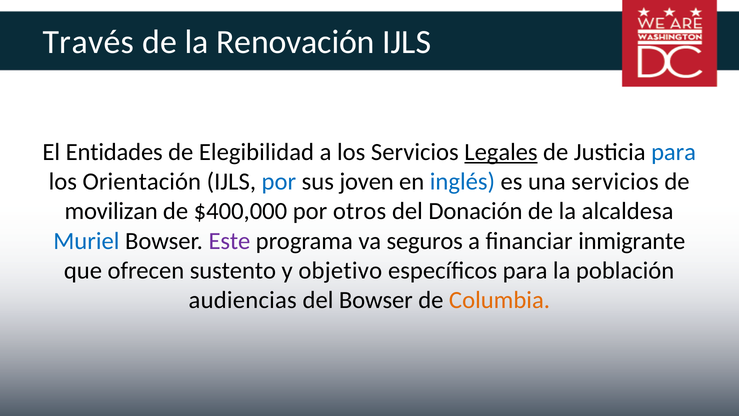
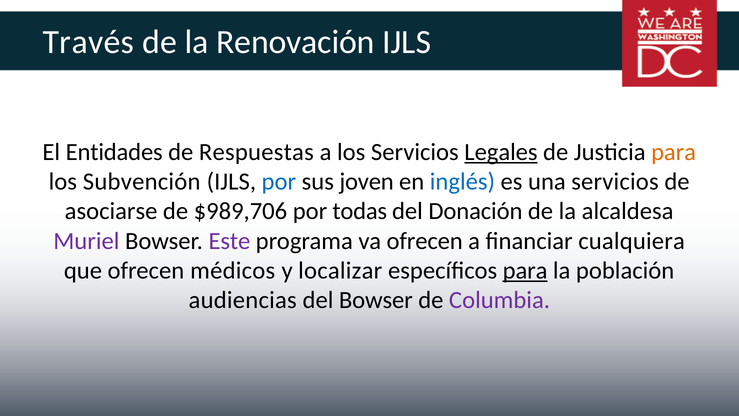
Elegibilidad: Elegibilidad -> Respuestas
para at (674, 152) colour: blue -> orange
Orientación: Orientación -> Subvención
movilizan: movilizan -> asociarse
$400,000: $400,000 -> $989,706
otros: otros -> todas
Muriel colour: blue -> purple
va seguros: seguros -> ofrecen
inmigrante: inmigrante -> cualquiera
sustento: sustento -> médicos
objetivo: objetivo -> localizar
para at (525, 270) underline: none -> present
Columbia colour: orange -> purple
